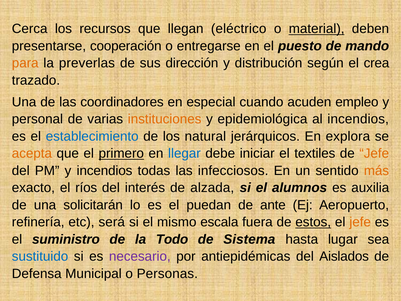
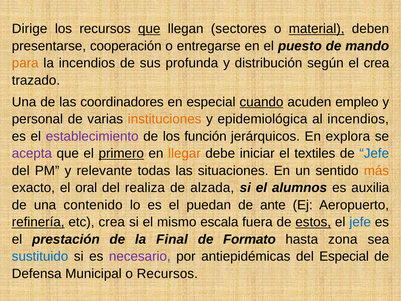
Cerca: Cerca -> Dirige
que at (149, 29) underline: none -> present
eléctrico: eléctrico -> sectores
la preverlas: preverlas -> incendios
dirección: dirección -> profunda
cuando underline: none -> present
establecimiento colour: blue -> purple
natural: natural -> función
acepta colour: orange -> purple
llegar colour: blue -> orange
Jefe at (374, 153) colour: orange -> blue
y incendios: incendios -> relevante
infecciosos: infecciosos -> situaciones
ríos: ríos -> oral
interés: interés -> realiza
solicitarán: solicitarán -> contenido
refinería underline: none -> present
etc será: será -> crea
jefe at (360, 222) colour: orange -> blue
suministro: suministro -> prestación
Todo: Todo -> Final
Sistema: Sistema -> Formato
lugar: lugar -> zona
del Aislados: Aislados -> Especial
o Personas: Personas -> Recursos
